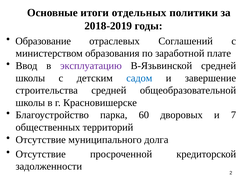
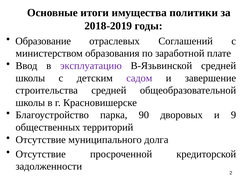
отдельных: отдельных -> имущества
садом colour: blue -> purple
60: 60 -> 90
7: 7 -> 9
